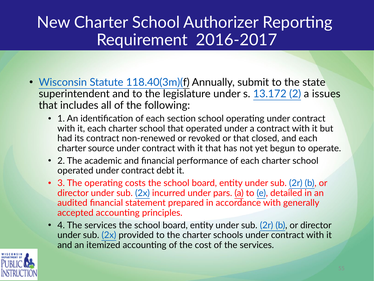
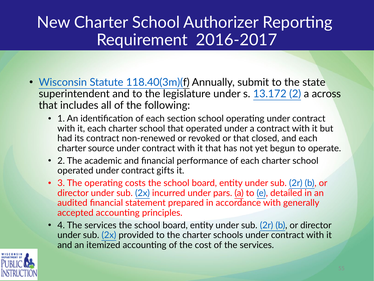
issues: issues -> across
debt: debt -> gifts
